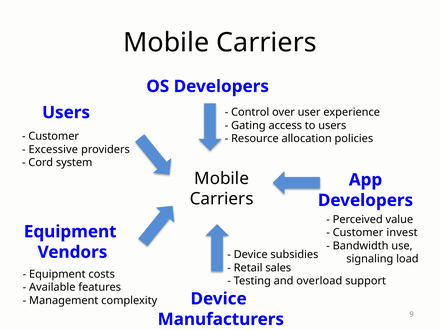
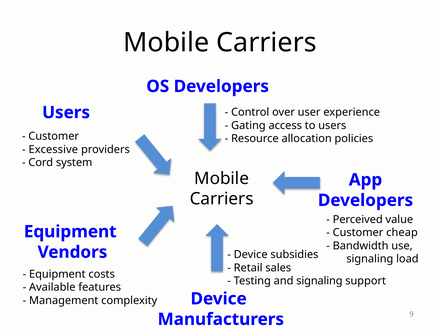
invest: invest -> cheap
and overload: overload -> signaling
